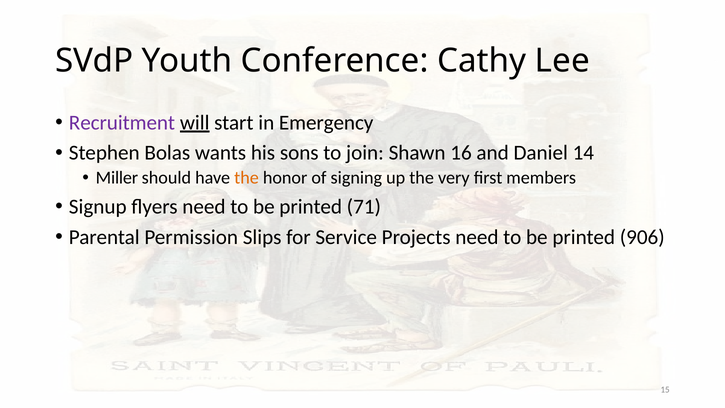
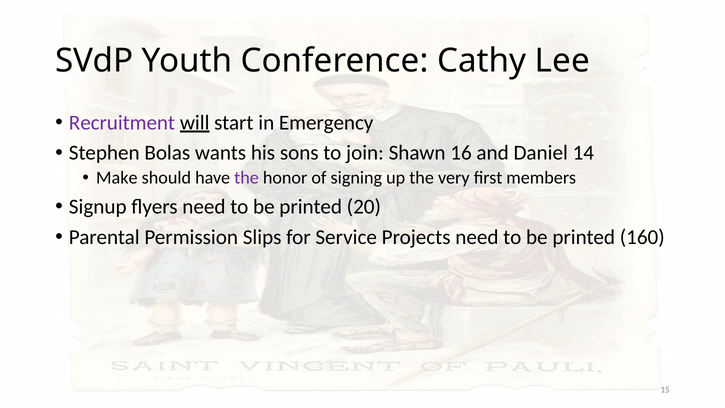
Miller: Miller -> Make
the at (247, 178) colour: orange -> purple
71: 71 -> 20
906: 906 -> 160
